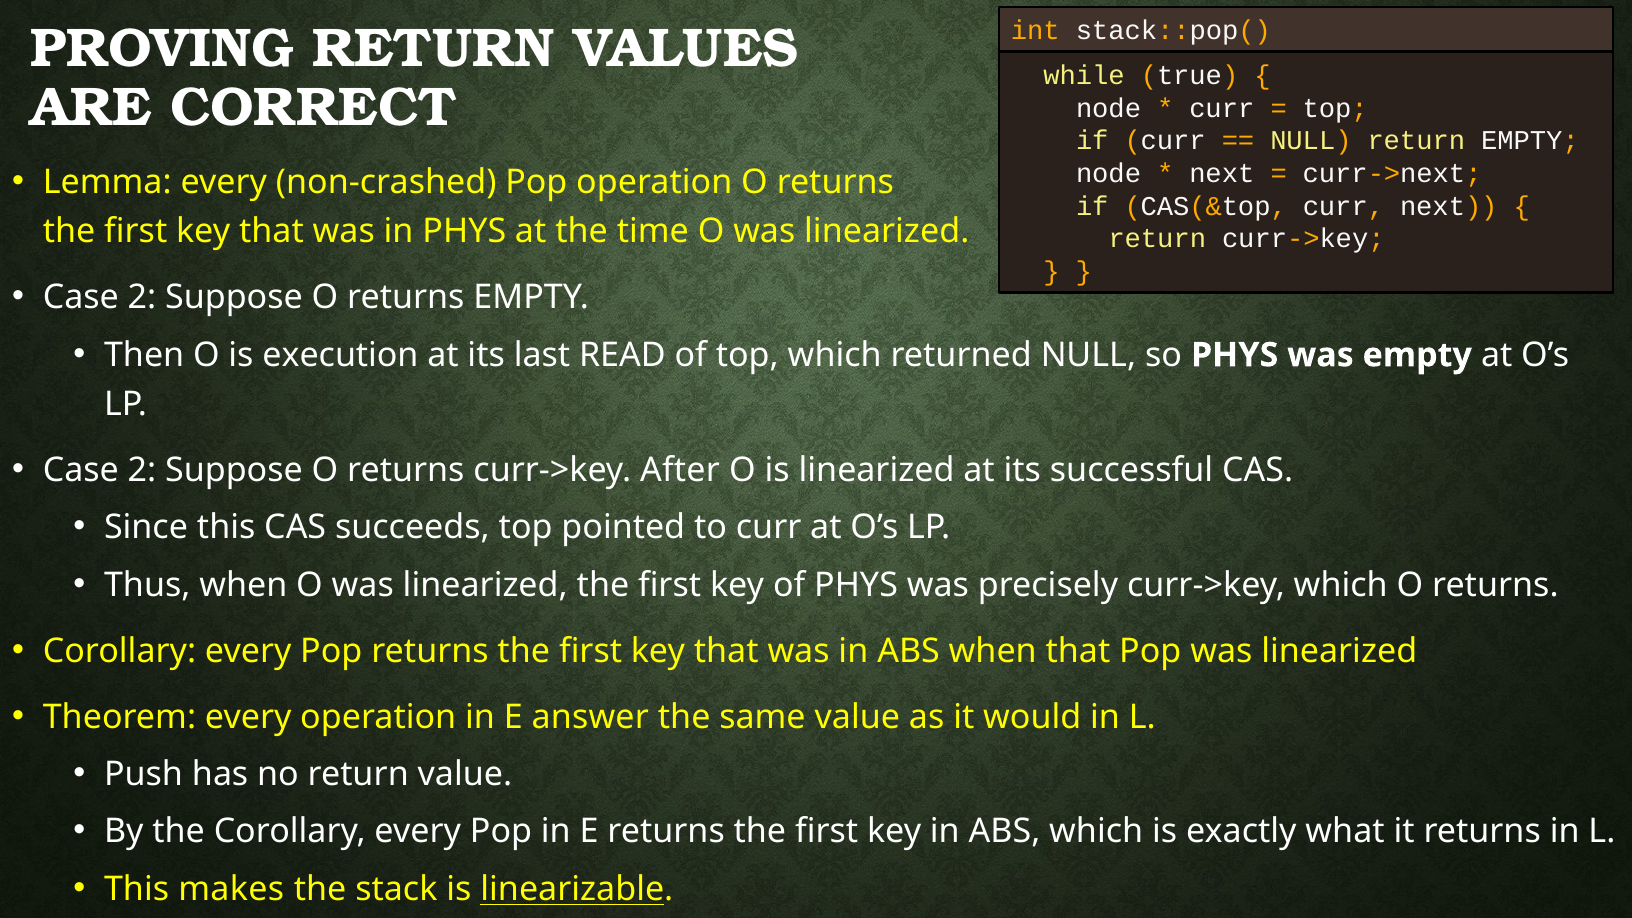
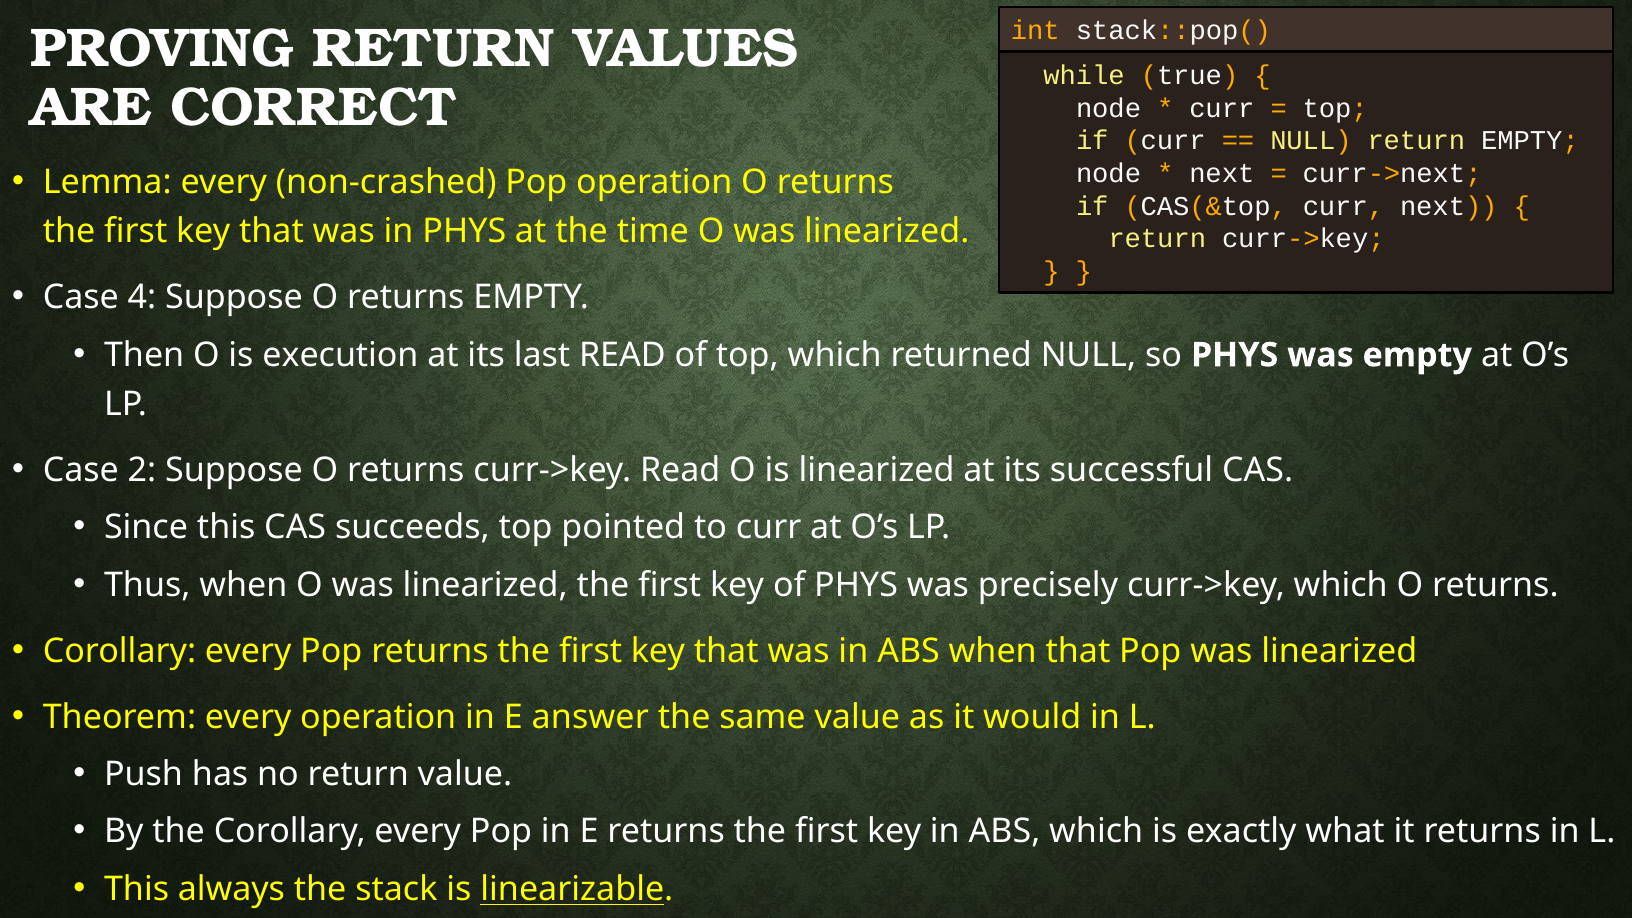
2 at (142, 298): 2 -> 4
curr->key After: After -> Read
makes: makes -> always
